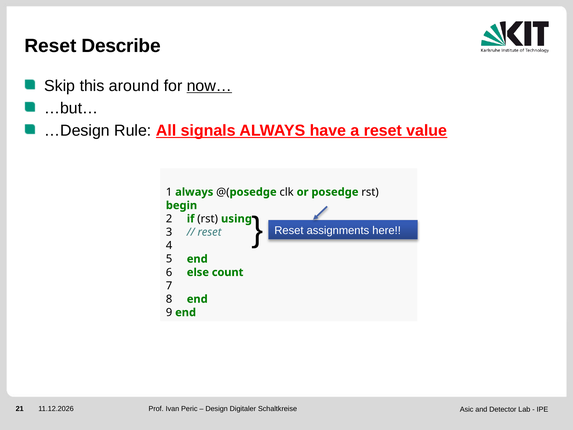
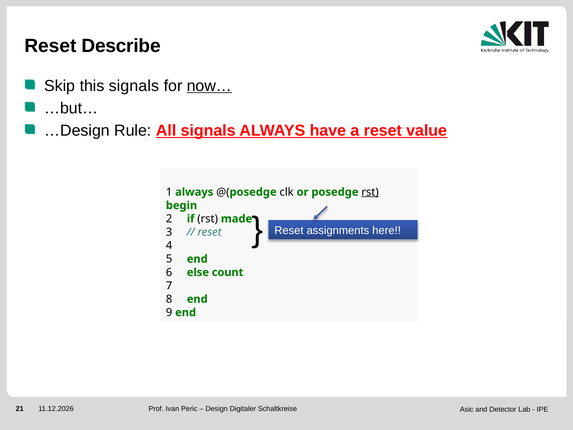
this around: around -> signals
rst at (370, 192) underline: none -> present
using: using -> made
